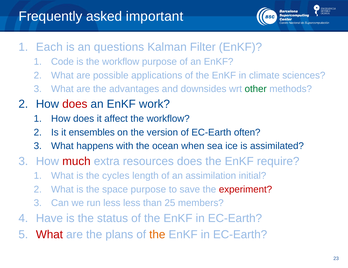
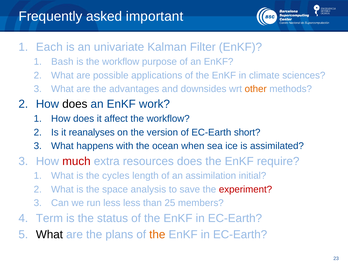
questions: questions -> univariate
Code: Code -> Bash
other colour: green -> orange
does at (75, 104) colour: red -> black
ensembles: ensembles -> reanalyses
often: often -> short
space purpose: purpose -> analysis
Have: Have -> Term
What at (49, 234) colour: red -> black
